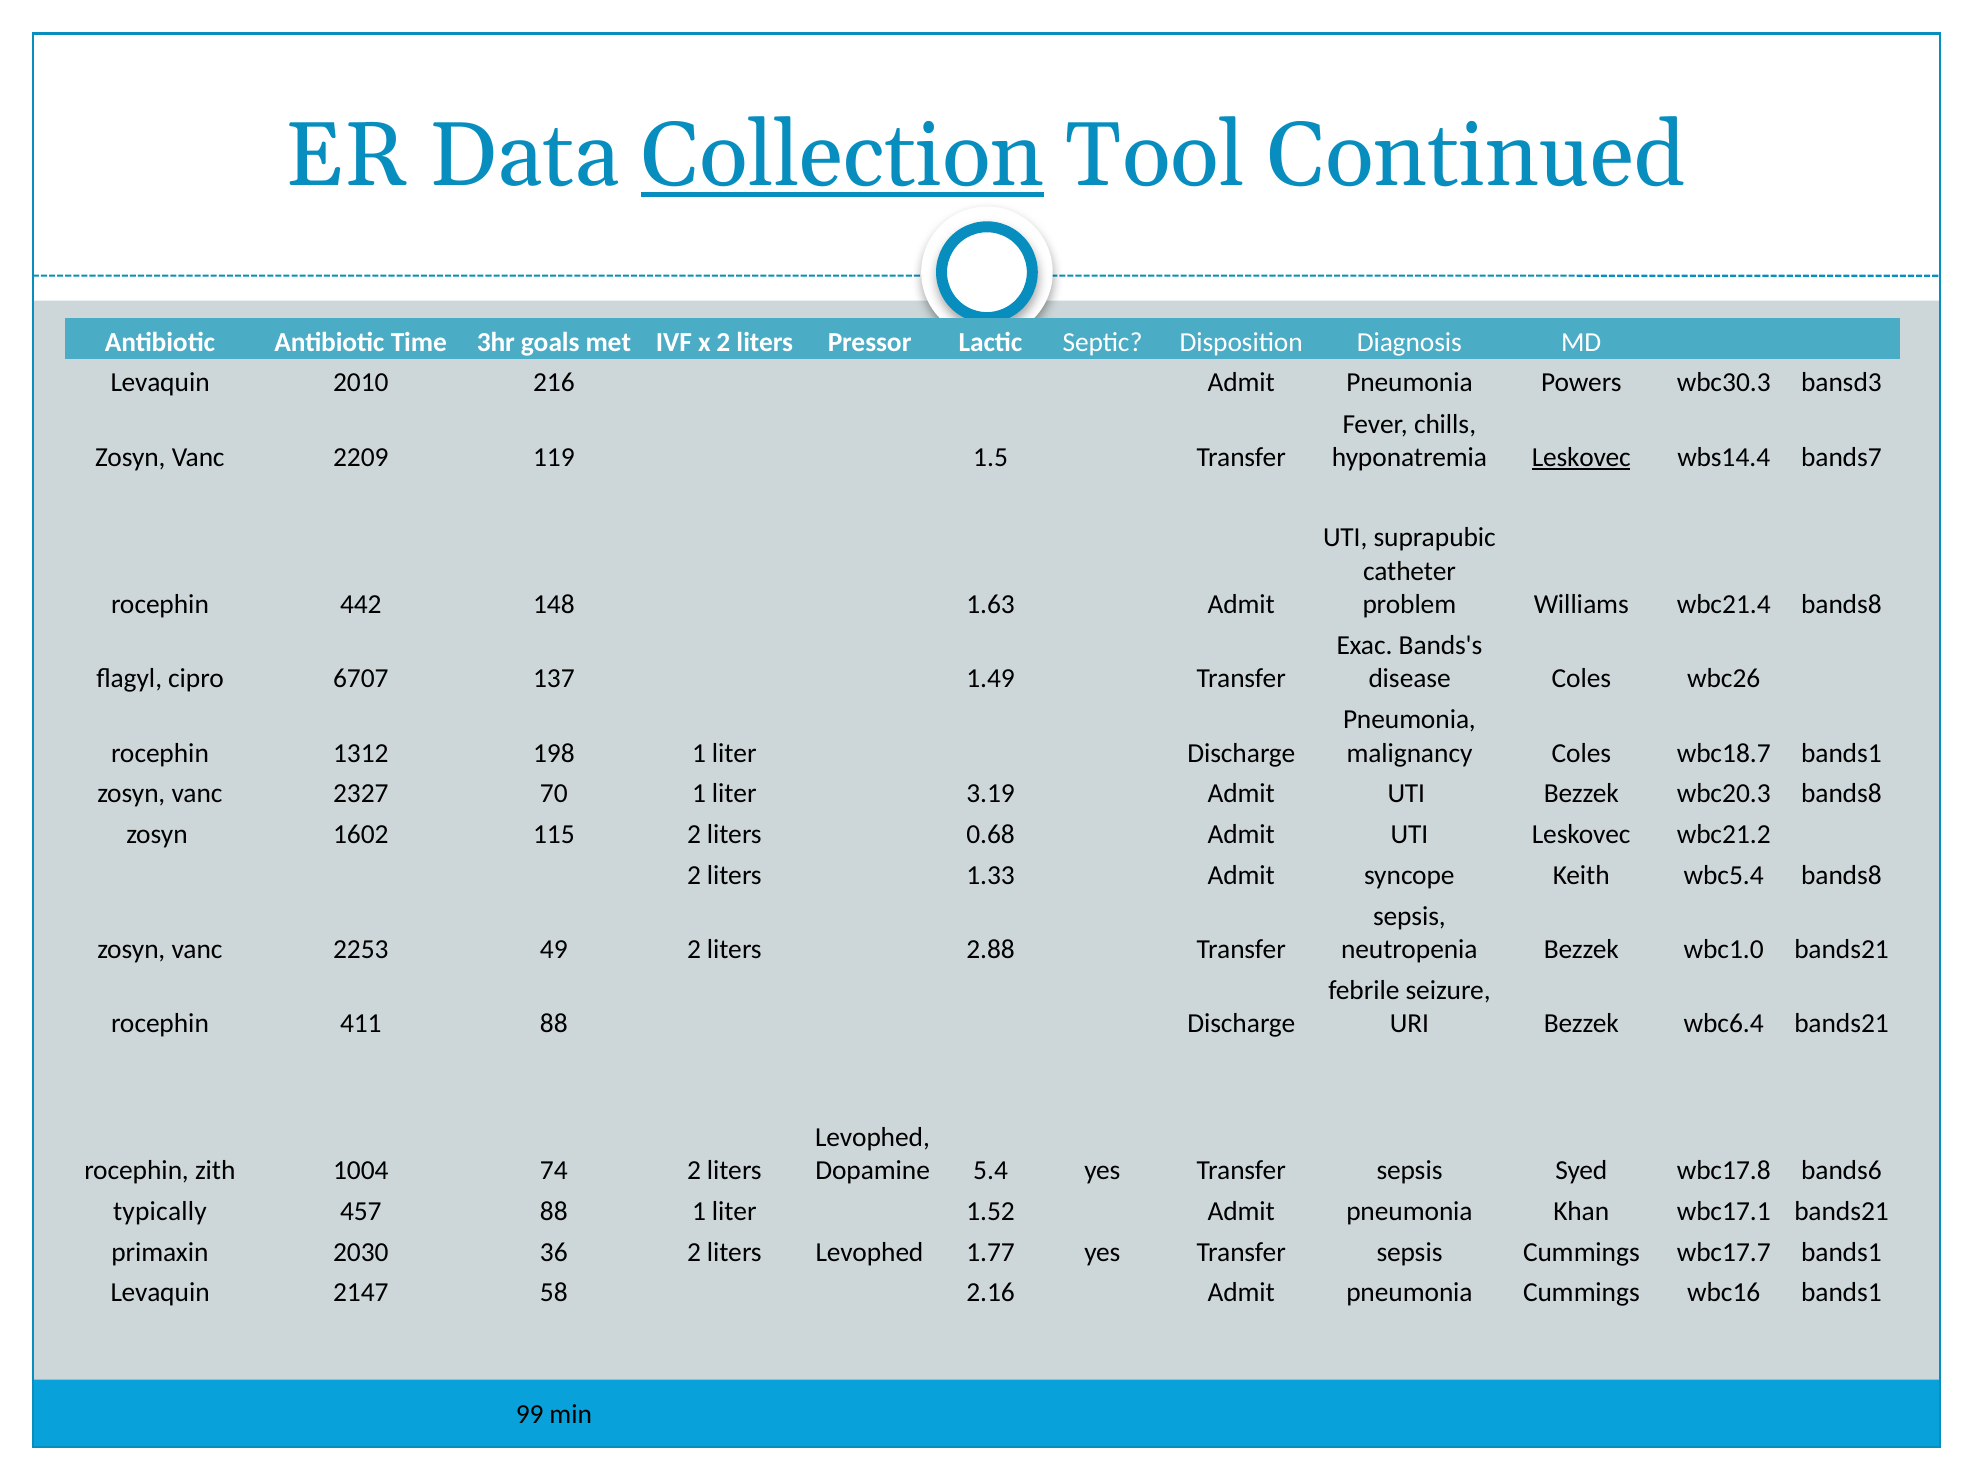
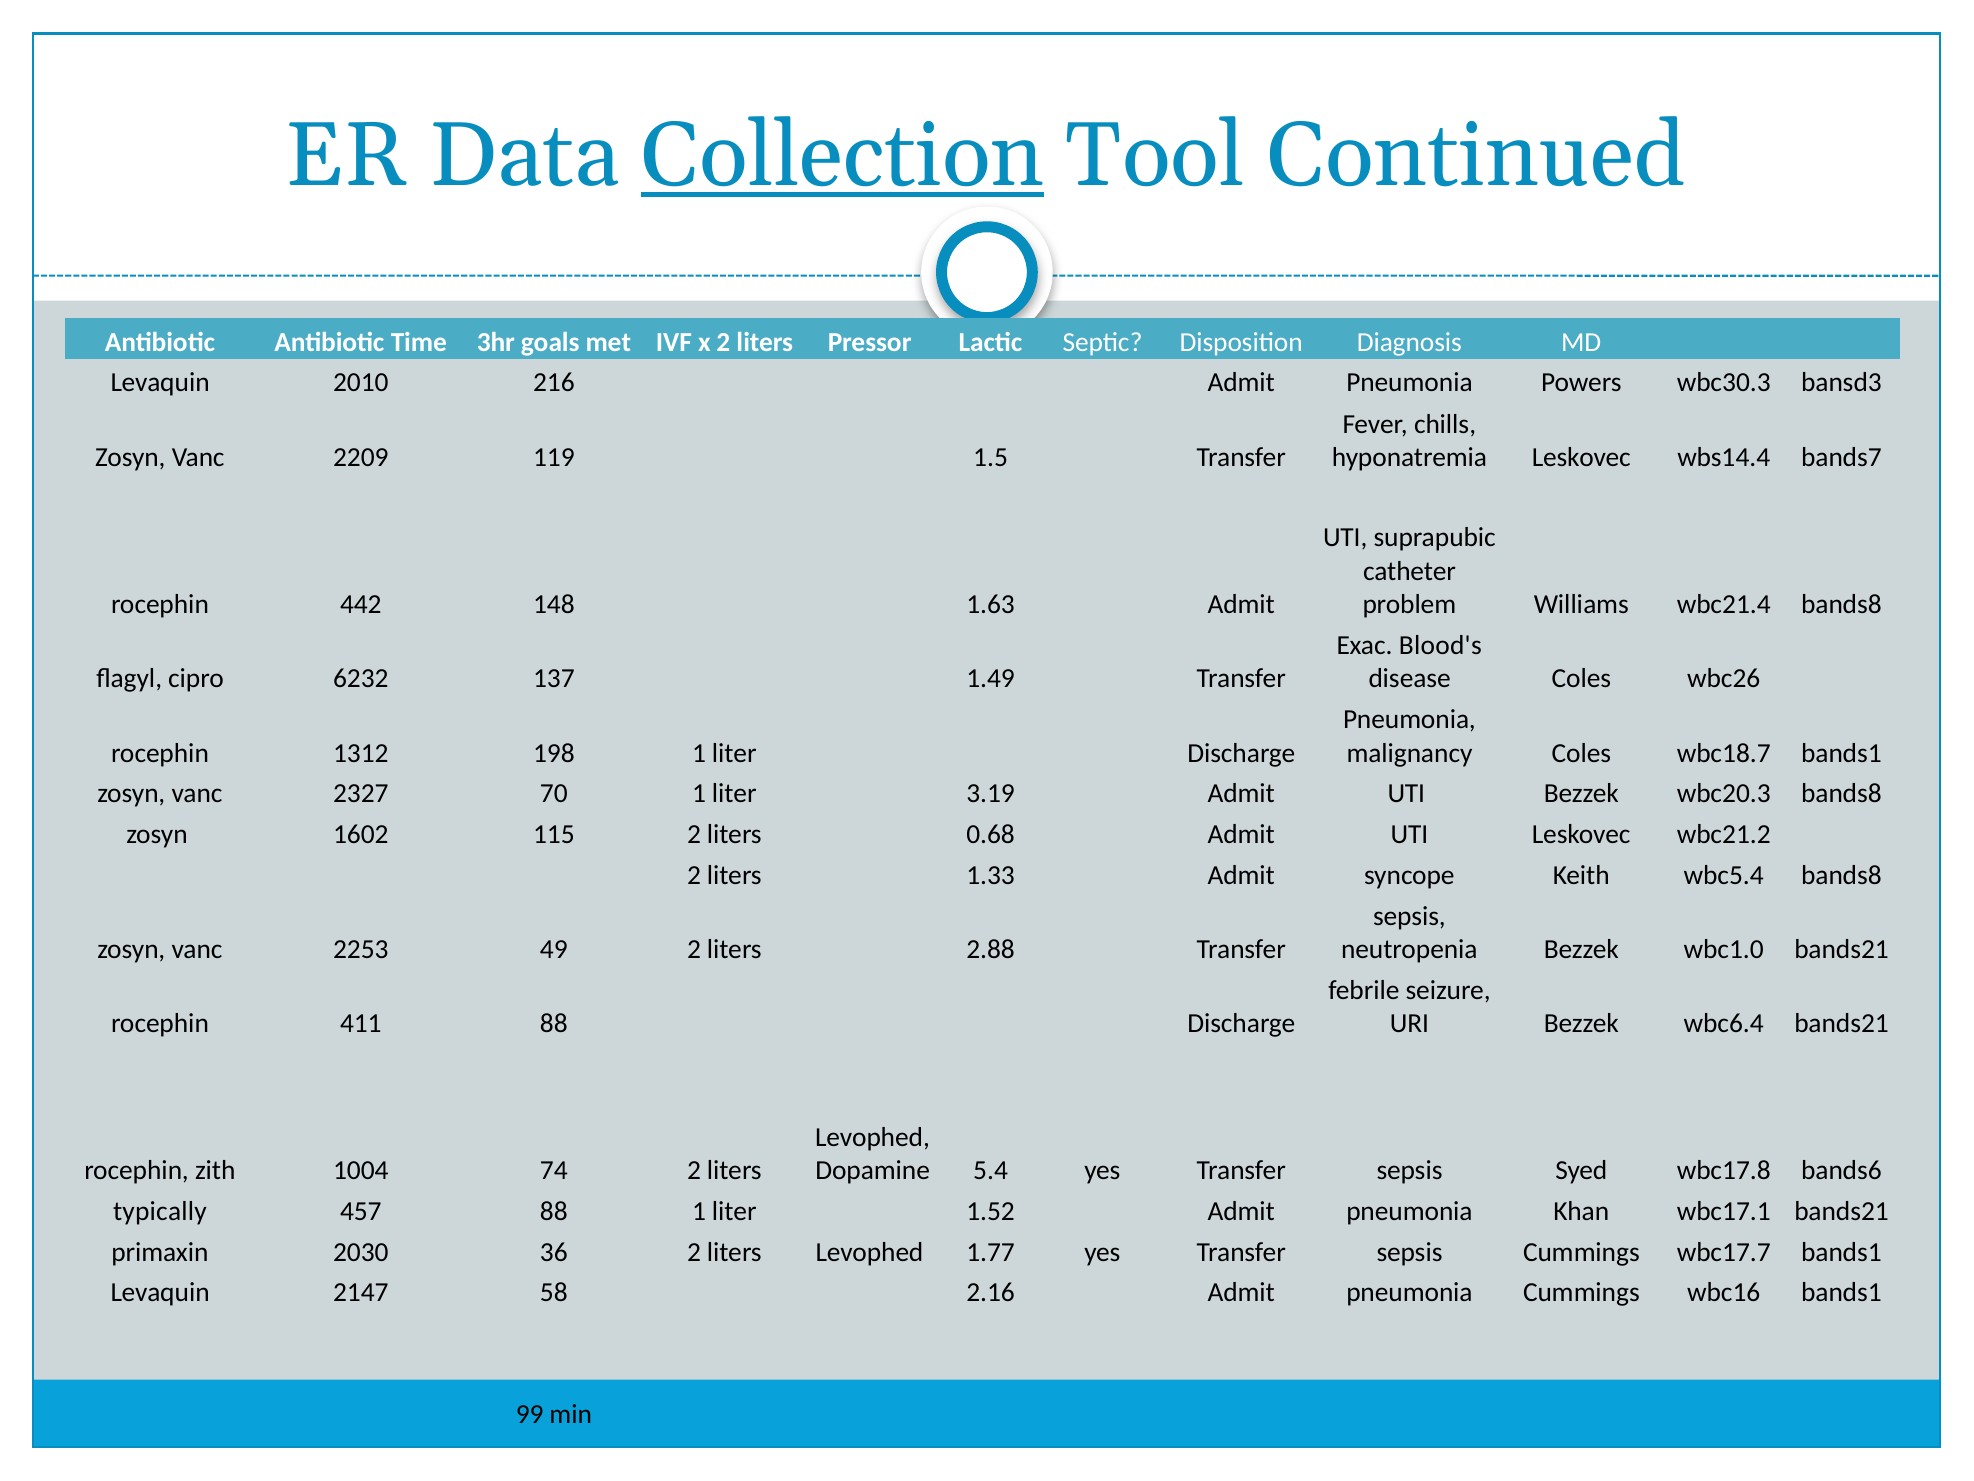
Leskovec at (1581, 457) underline: present -> none
Bands's: Bands's -> Blood's
6707: 6707 -> 6232
